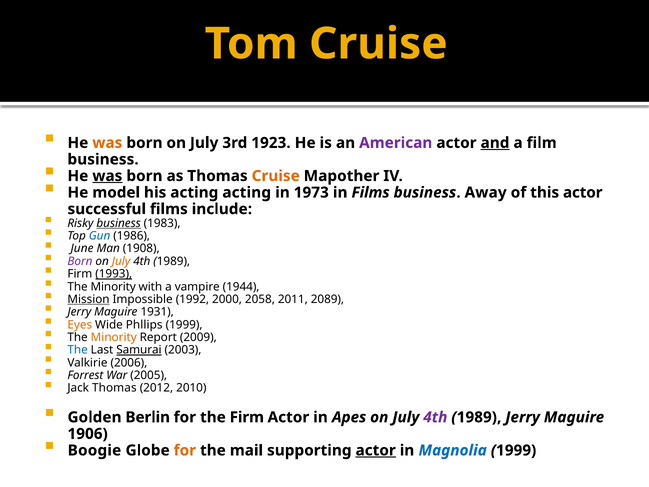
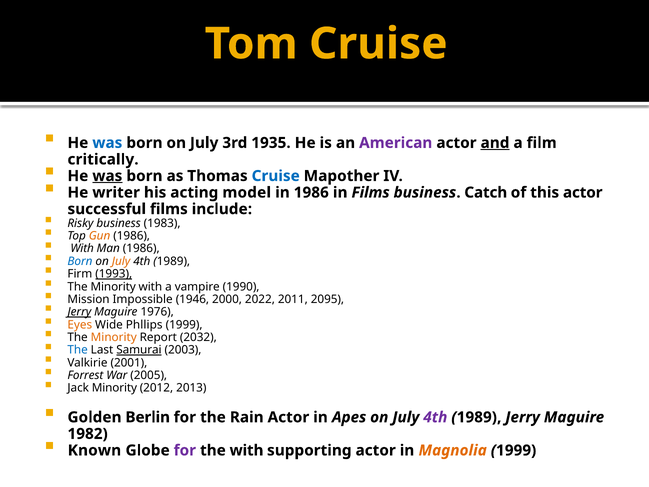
was at (107, 143) colour: orange -> blue
1923: 1923 -> 1935
business at (103, 159): business -> critically
Cruise at (276, 176) colour: orange -> blue
model: model -> writer
acting acting: acting -> model
in 1973: 1973 -> 1986
Away: Away -> Catch
business at (119, 223) underline: present -> none
Gun colour: blue -> orange
June at (82, 248): June -> With
Man 1908: 1908 -> 1986
Born at (80, 261) colour: purple -> blue
1944: 1944 -> 1990
Mission underline: present -> none
1992: 1992 -> 1946
2058: 2058 -> 2022
2089: 2089 -> 2095
Jerry at (79, 312) underline: none -> present
1931: 1931 -> 1976
2009: 2009 -> 2032
2006: 2006 -> 2001
Jack Thomas: Thomas -> Minority
2010: 2010 -> 2013
the Firm: Firm -> Rain
1906: 1906 -> 1982
Boogie: Boogie -> Known
for at (185, 450) colour: orange -> purple
the mail: mail -> with
actor at (376, 450) underline: present -> none
Magnolia colour: blue -> orange
